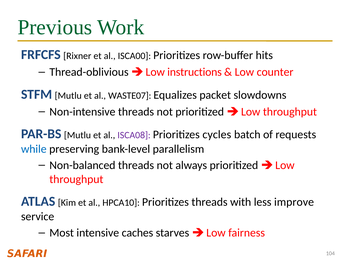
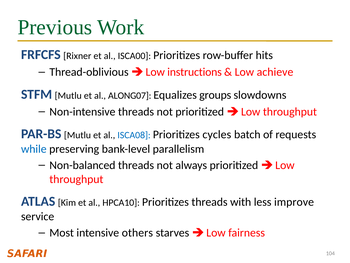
counter: counter -> achieve
WASTE07: WASTE07 -> ALONG07
packet: packet -> groups
ISCA08 colour: purple -> blue
caches: caches -> others
